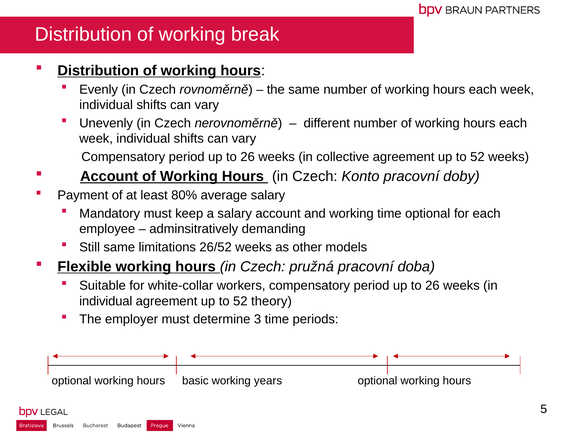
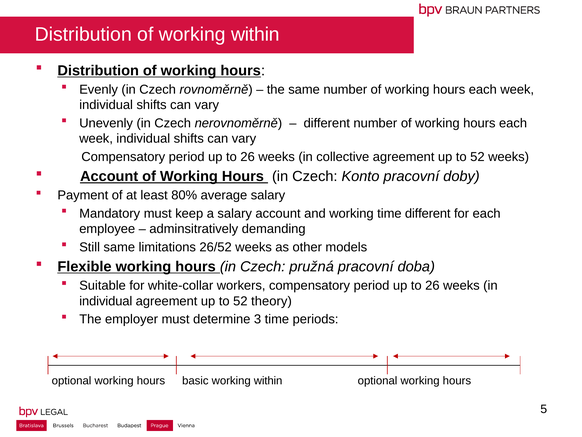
of working break: break -> within
time optional: optional -> different
basic working years: years -> within
